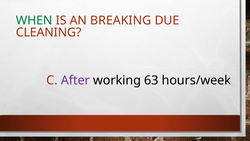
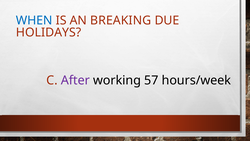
WHEN colour: green -> blue
CLEANING: CLEANING -> HOLIDAYS
63: 63 -> 57
